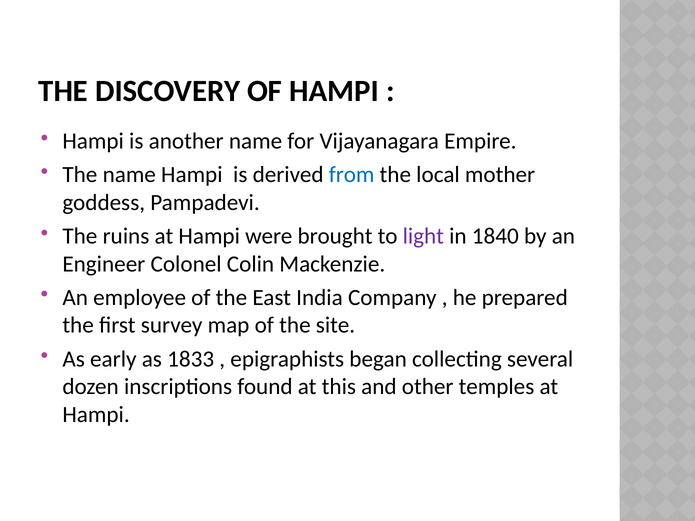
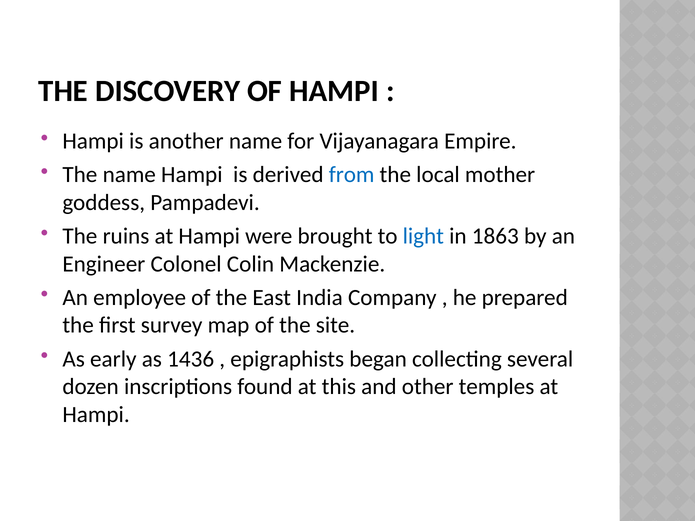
light colour: purple -> blue
1840: 1840 -> 1863
1833: 1833 -> 1436
